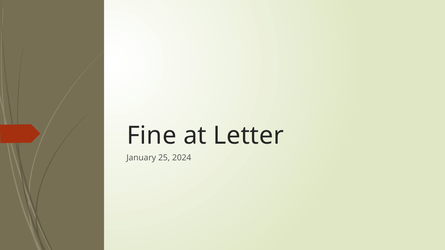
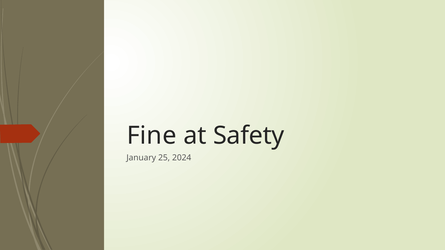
Letter: Letter -> Safety
